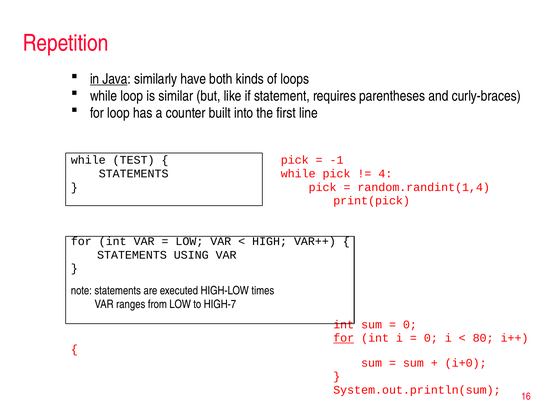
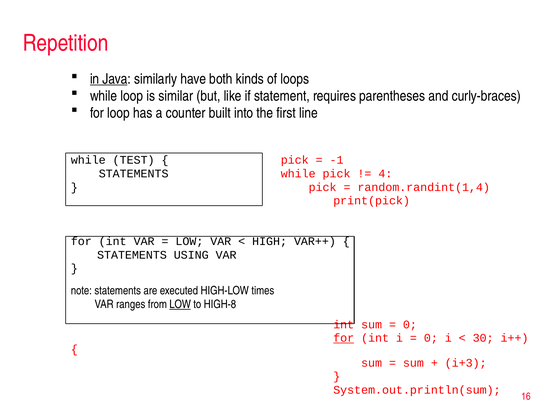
LOW at (180, 304) underline: none -> present
HIGH-7: HIGH-7 -> HIGH-8
80: 80 -> 30
i+0: i+0 -> i+3
